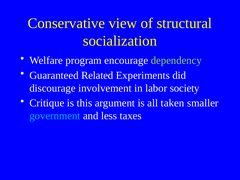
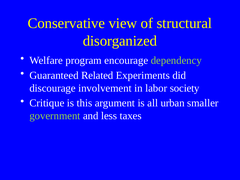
socialization: socialization -> disorganized
taken: taken -> urban
government colour: light blue -> light green
